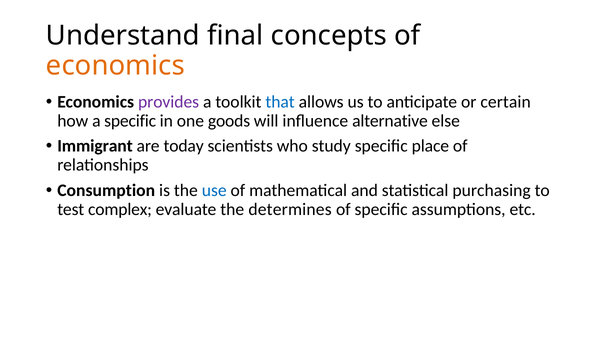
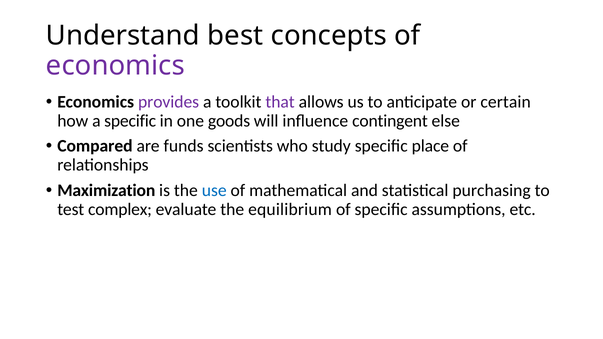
final: final -> best
economics at (115, 66) colour: orange -> purple
that colour: blue -> purple
alternative: alternative -> contingent
Immigrant: Immigrant -> Compared
today: today -> funds
Consumption: Consumption -> Maximization
determines: determines -> equilibrium
